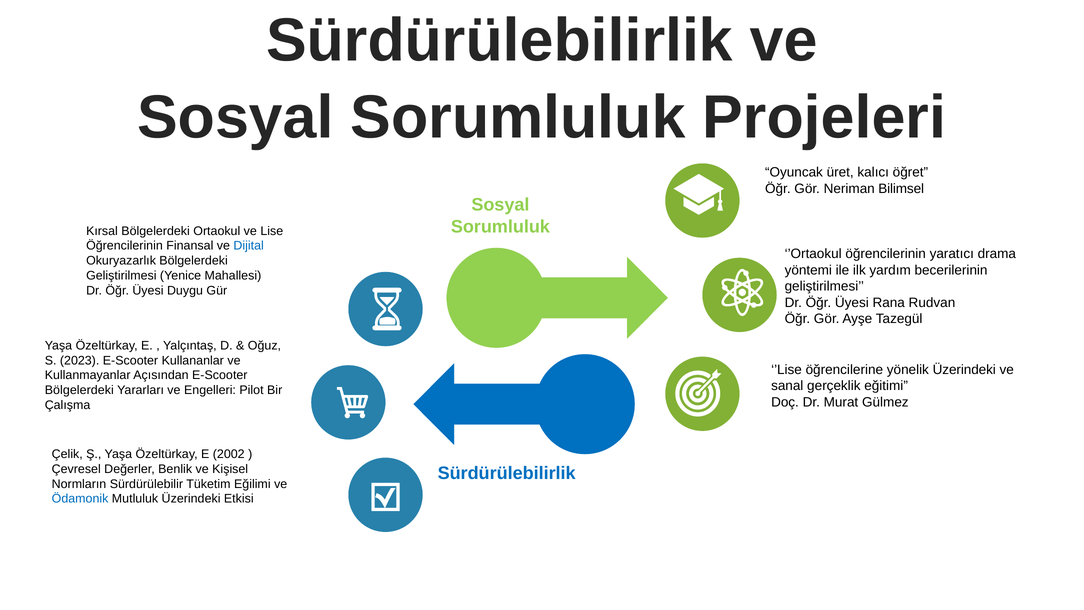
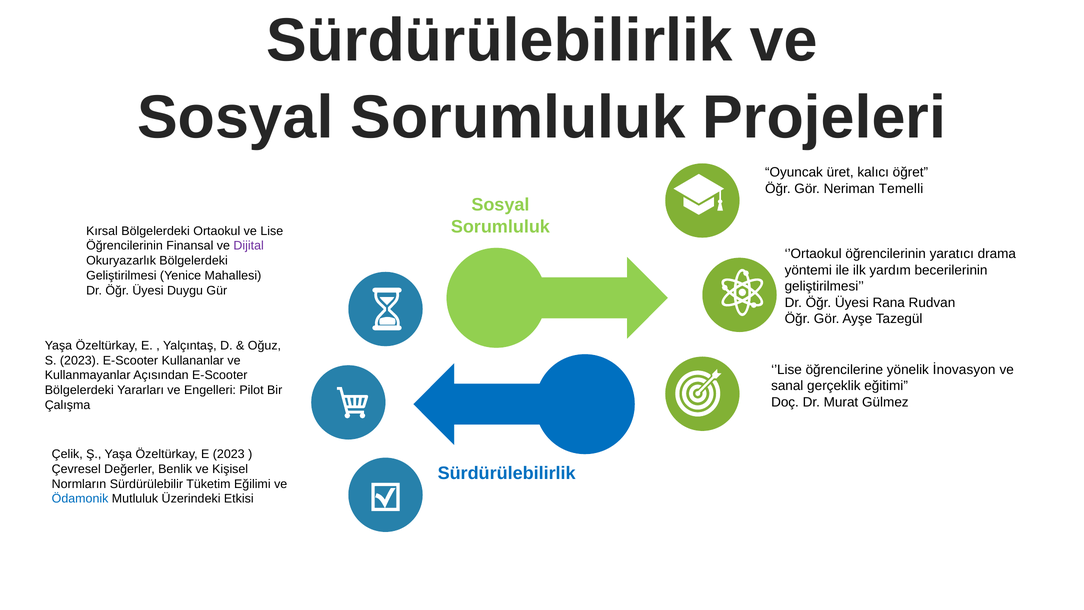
Bilimsel: Bilimsel -> Temelli
Dijital colour: blue -> purple
yönelik Üzerindeki: Üzerindeki -> İnovasyon
E 2002: 2002 -> 2023
